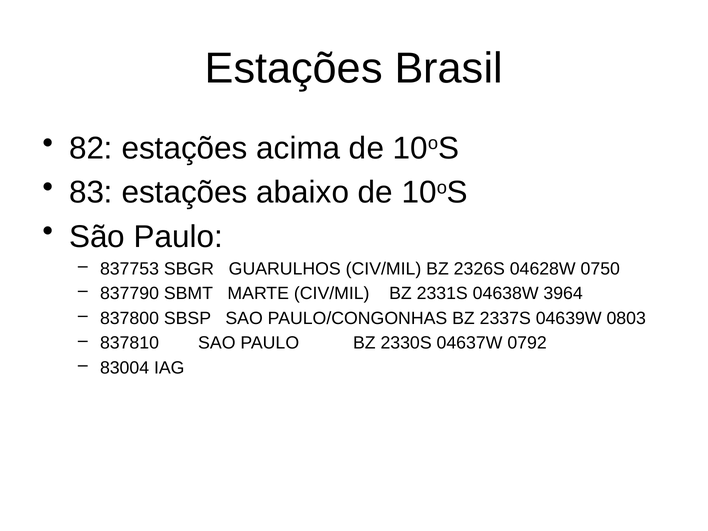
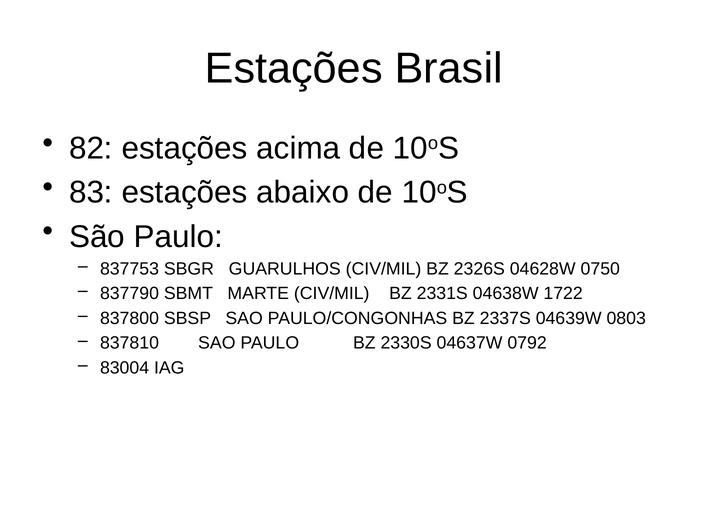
3964: 3964 -> 1722
